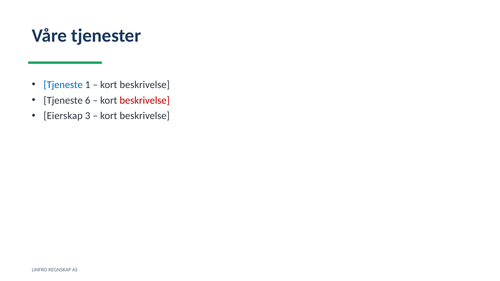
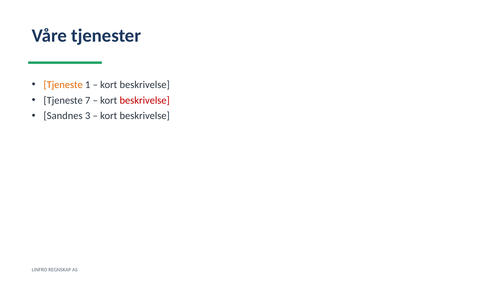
Tjeneste at (63, 85) colour: blue -> orange
6: 6 -> 7
Eierskap: Eierskap -> Sandnes
